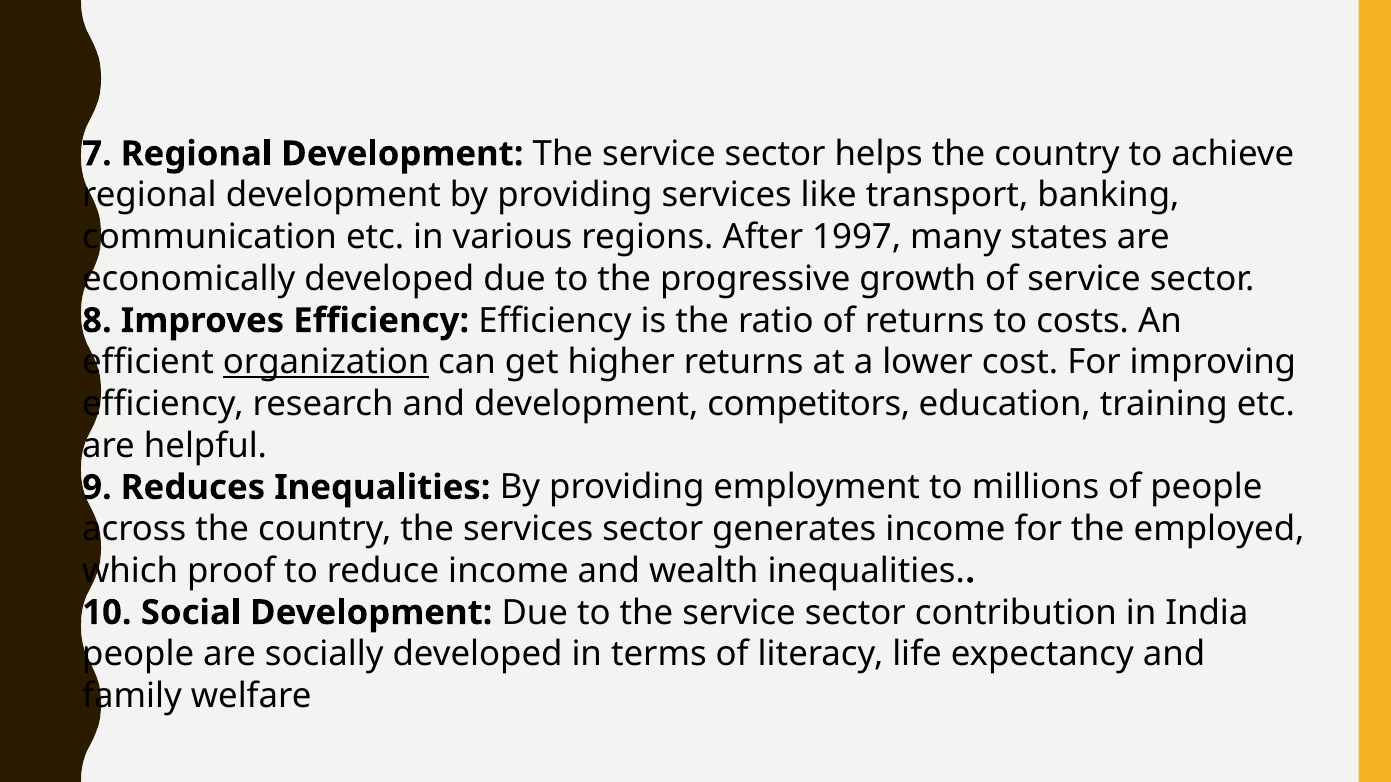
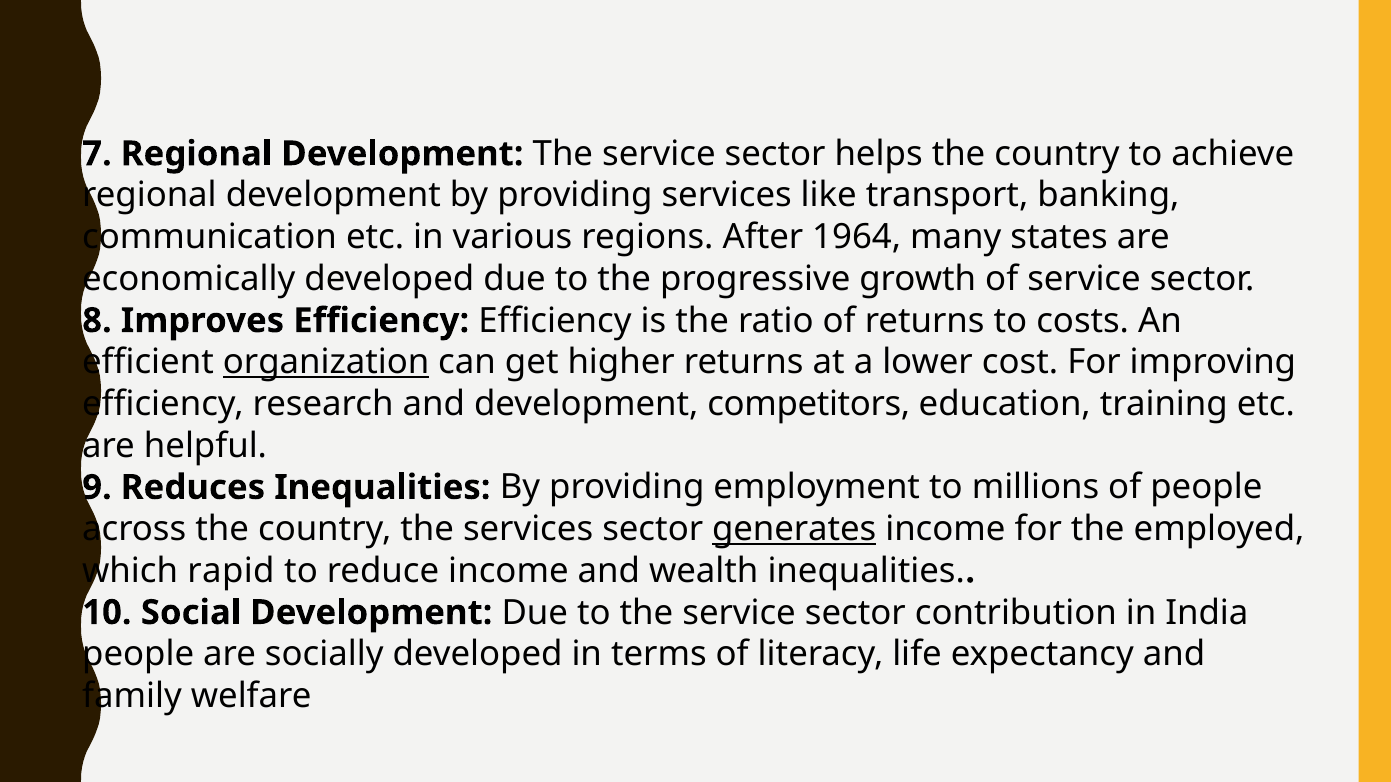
1997: 1997 -> 1964
generates underline: none -> present
proof: proof -> rapid
